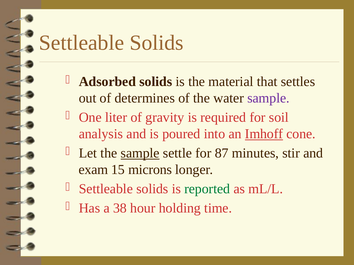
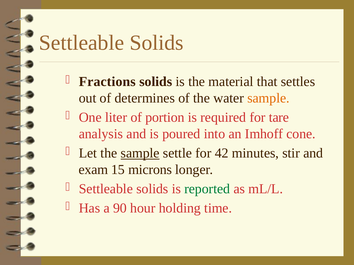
Adsorbed: Adsorbed -> Fractions
sample at (268, 98) colour: purple -> orange
gravity: gravity -> portion
soil: soil -> tare
Imhoff underline: present -> none
87: 87 -> 42
38: 38 -> 90
